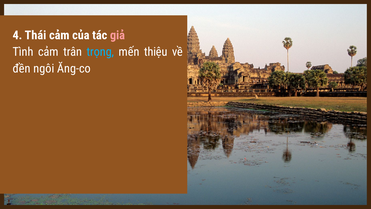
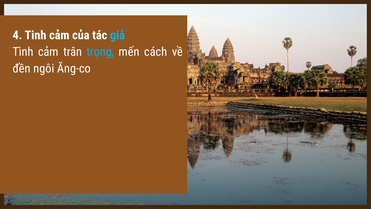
Thái: Thái -> Tinh
giả colour: pink -> light blue
thiệu: thiệu -> cách
